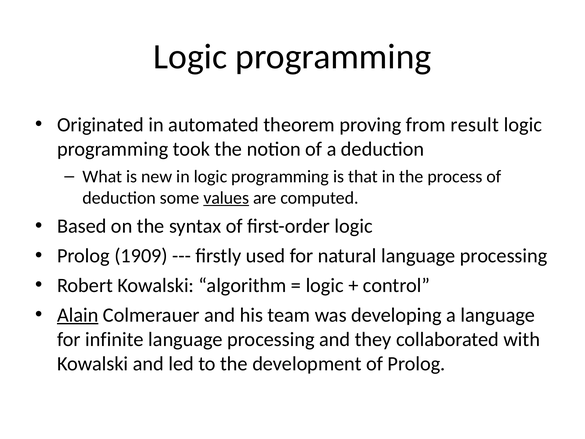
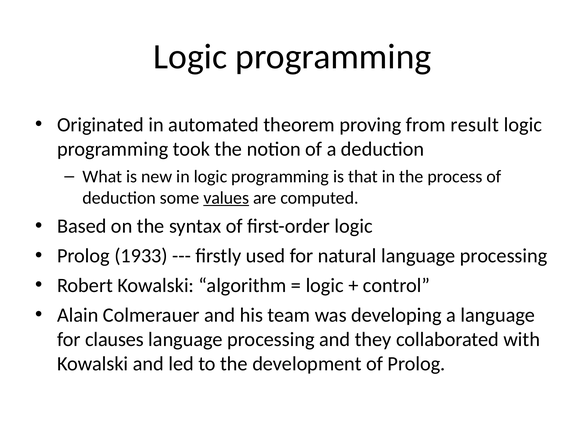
1909: 1909 -> 1933
Alain underline: present -> none
infinite: infinite -> clauses
